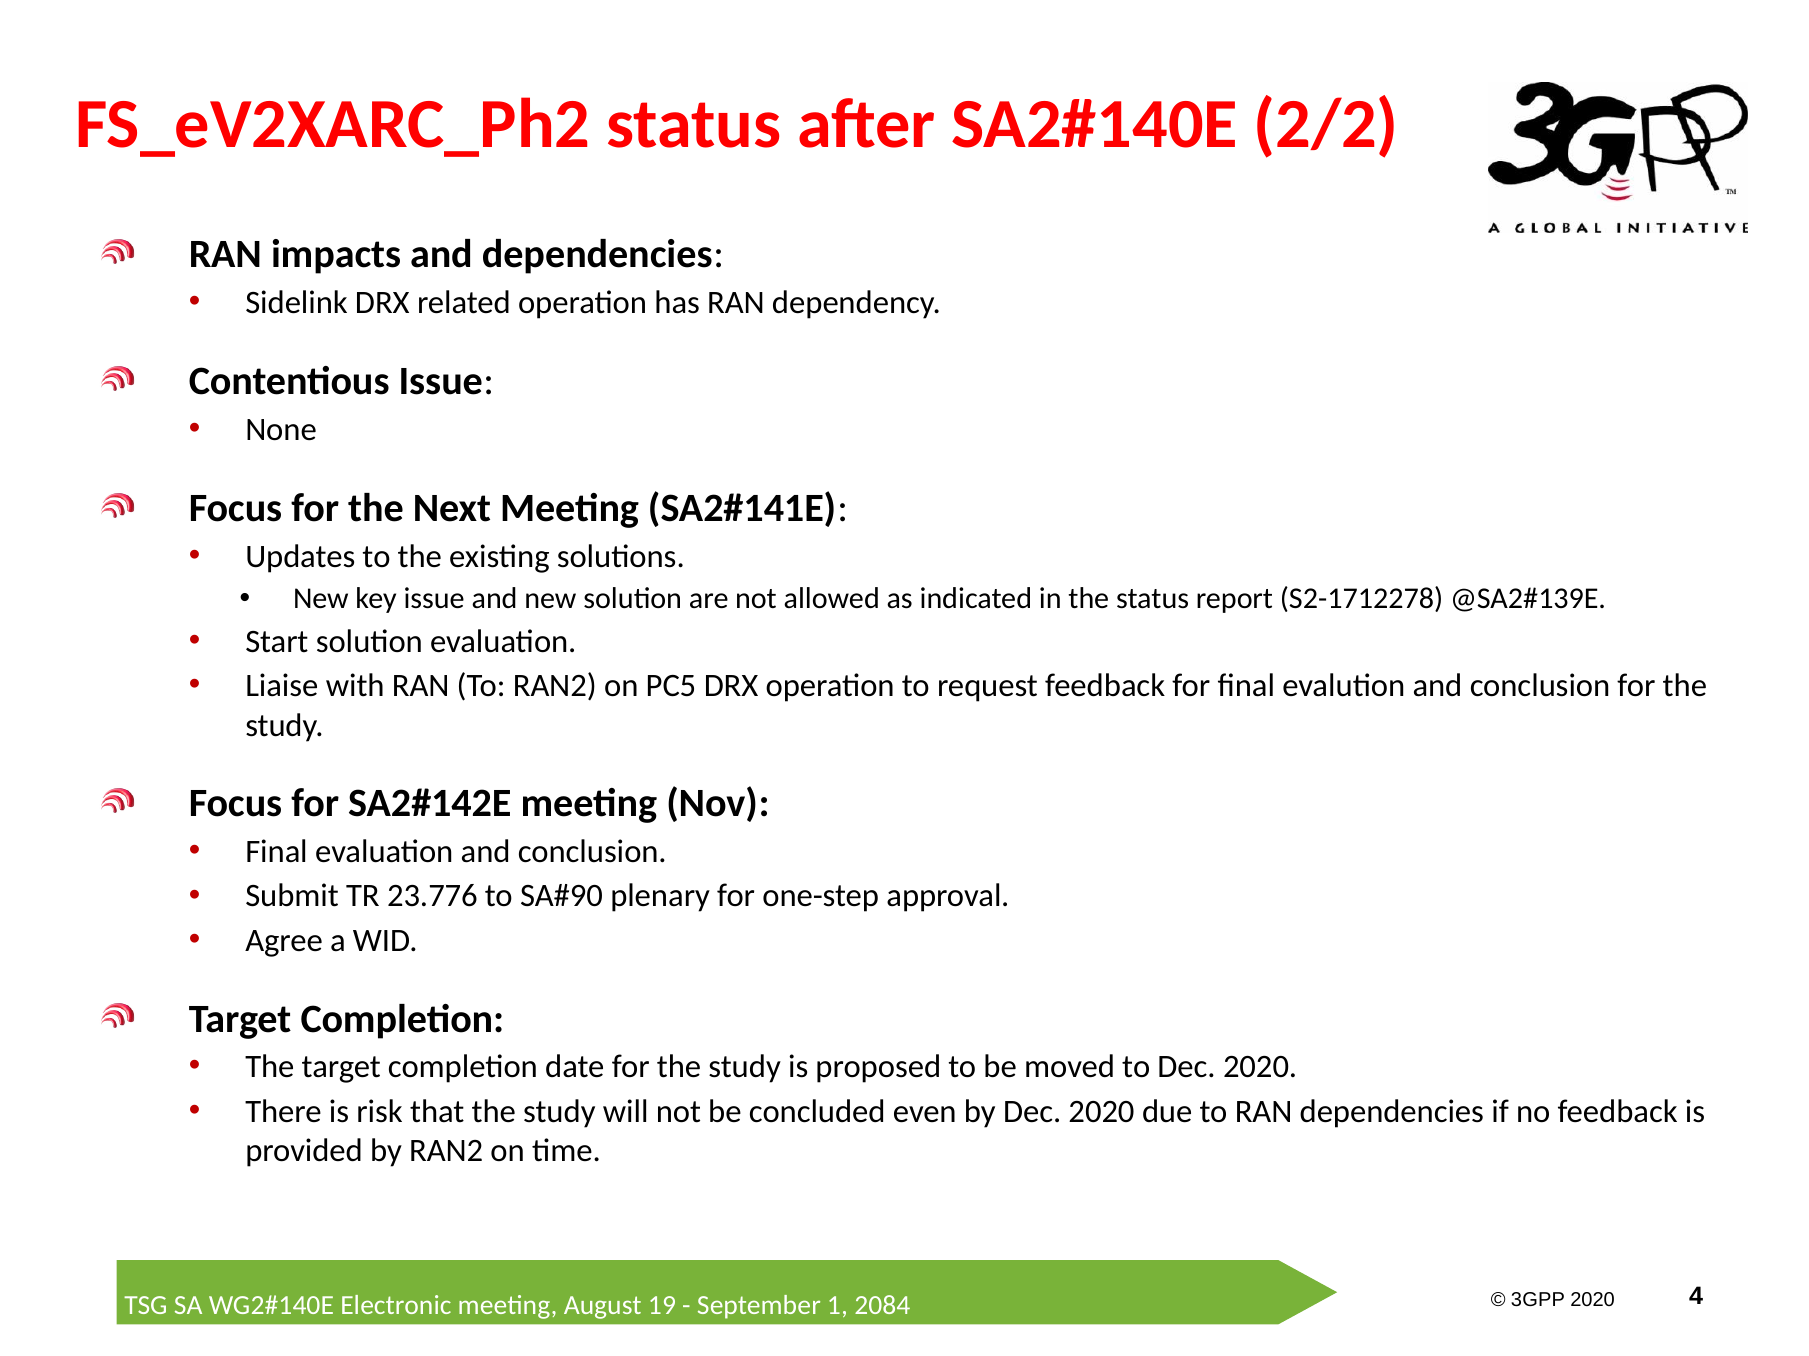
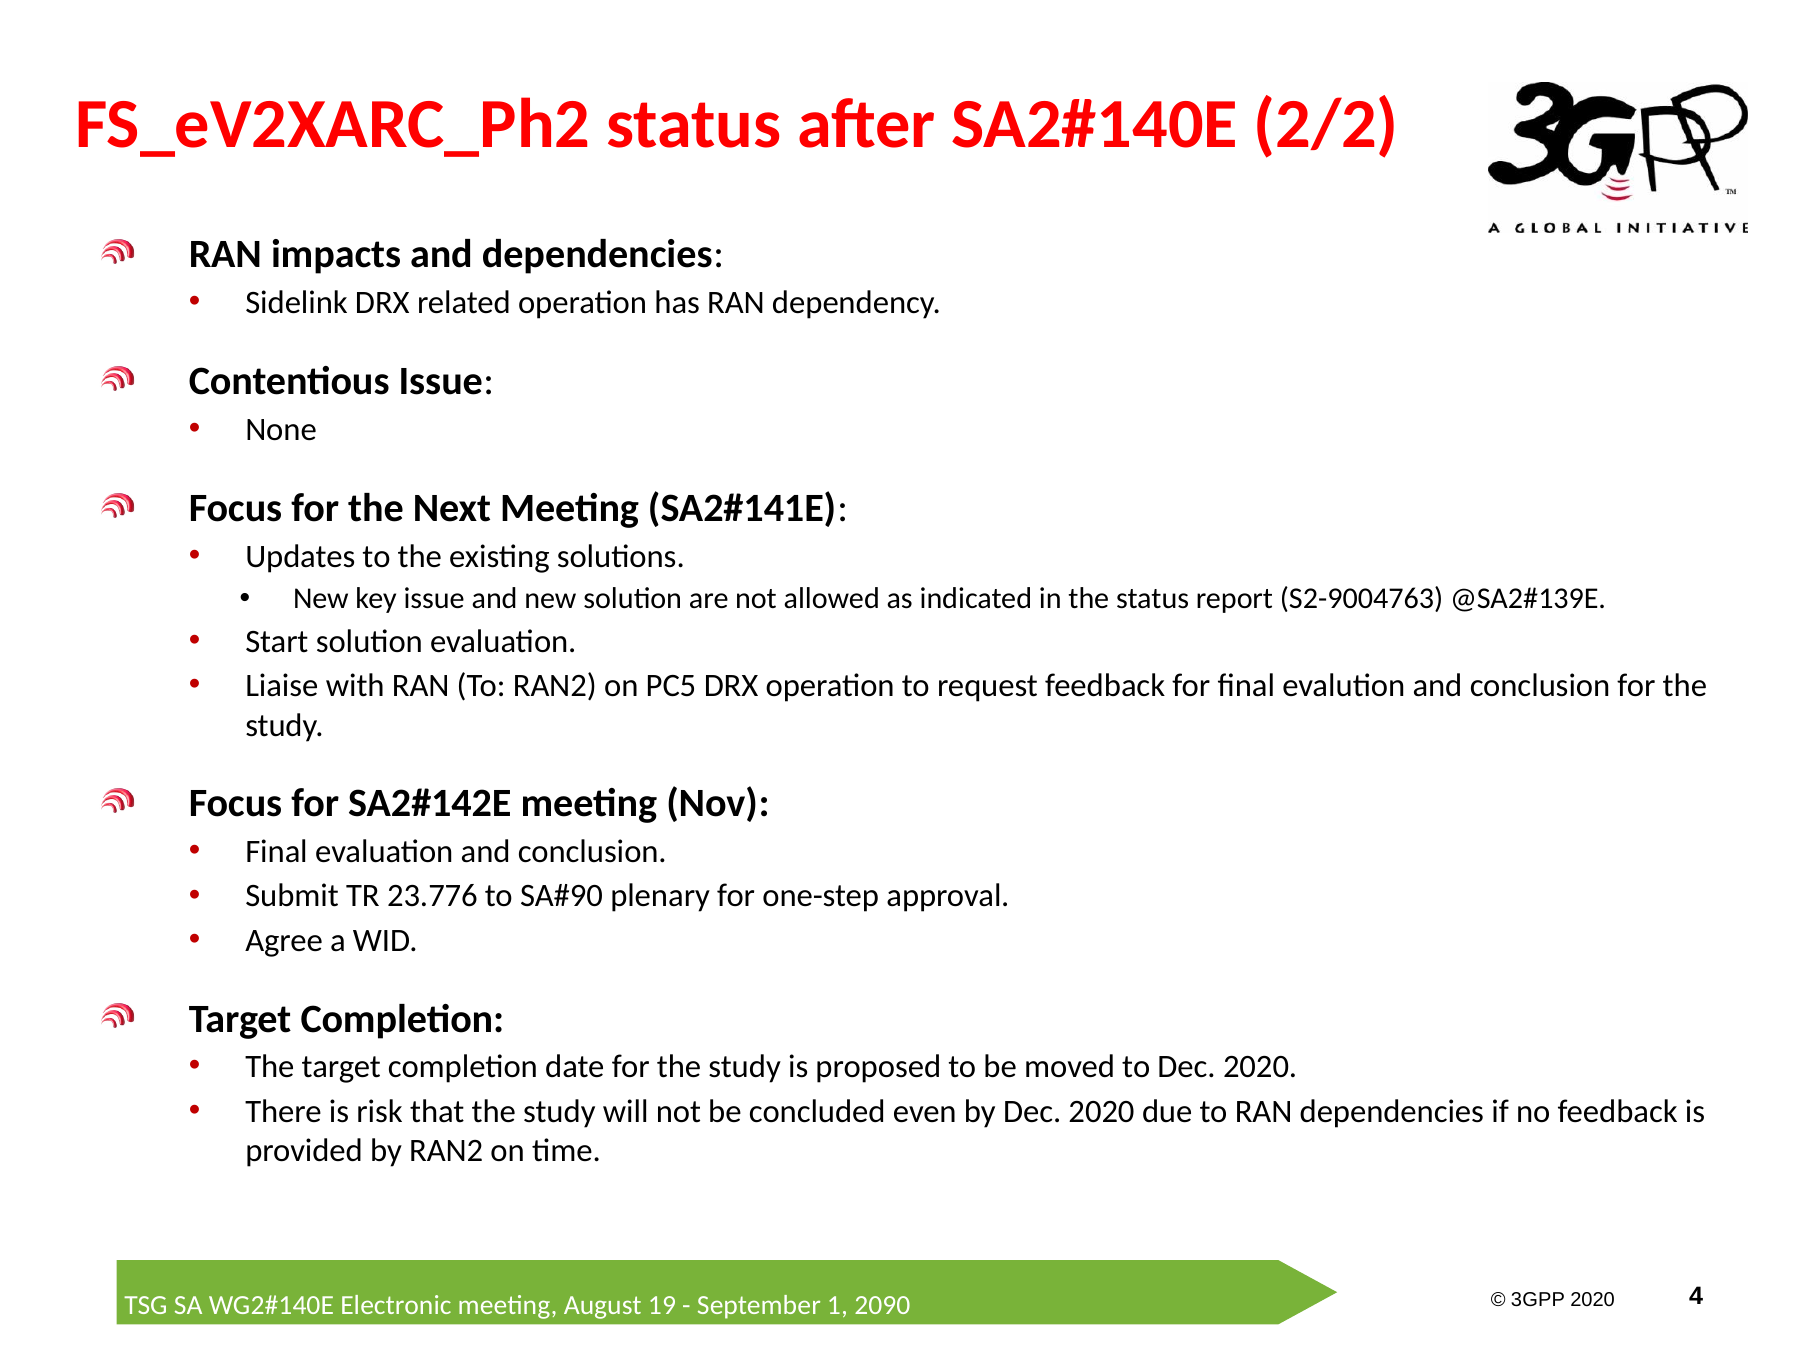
S2-1712278: S2-1712278 -> S2-9004763
2084: 2084 -> 2090
